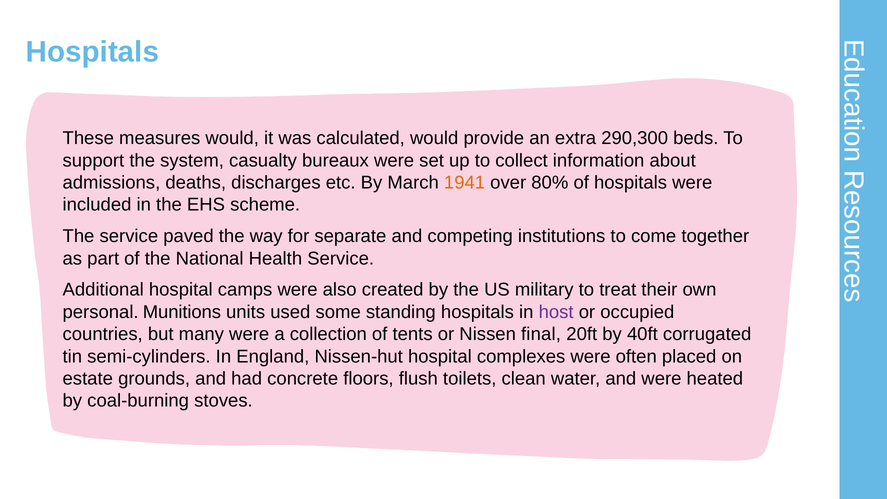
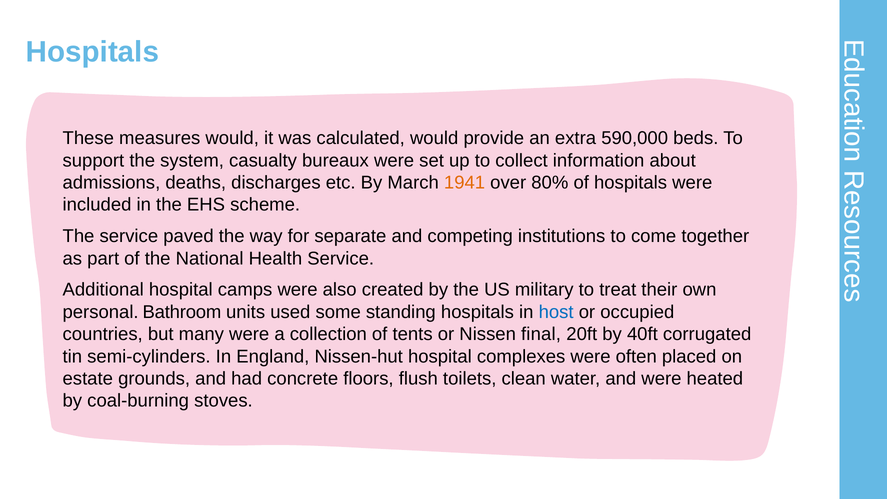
290,300: 290,300 -> 590,000
Munitions: Munitions -> Bathroom
host colour: purple -> blue
